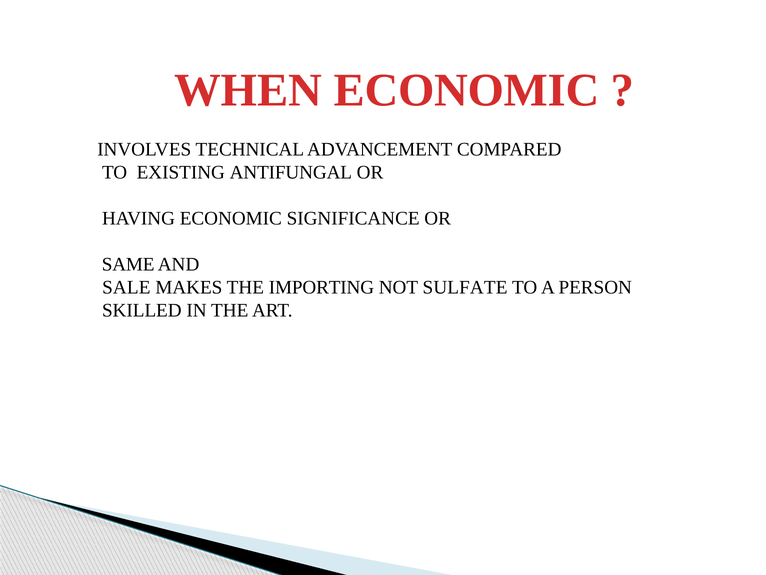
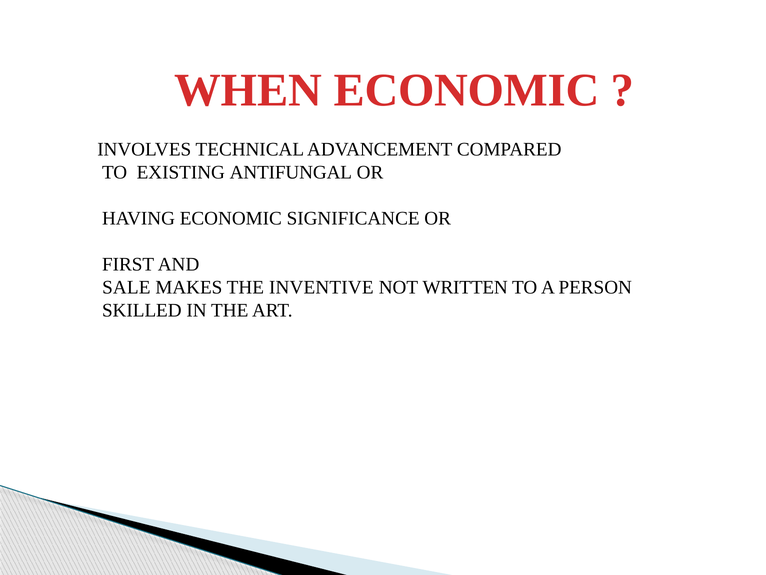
SAME: SAME -> FIRST
IMPORTING: IMPORTING -> INVENTIVE
SULFATE: SULFATE -> WRITTEN
